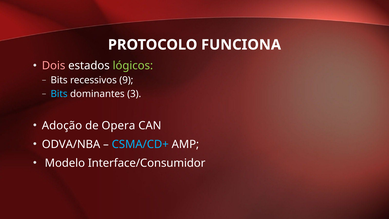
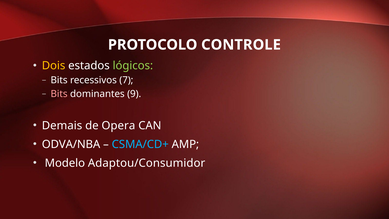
FUNCIONA: FUNCIONA -> CONTROLE
Dois colour: pink -> yellow
9: 9 -> 7
Bits at (59, 94) colour: light blue -> pink
3: 3 -> 9
Adoção: Adoção -> Demais
Interface/Consumidor: Interface/Consumidor -> Adaptou/Consumidor
